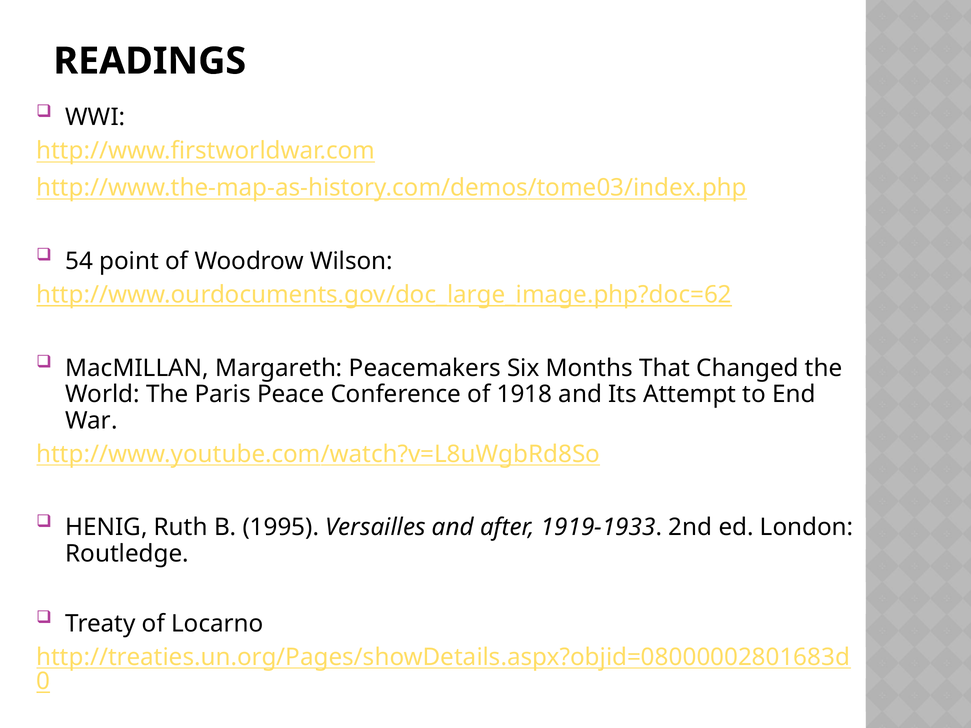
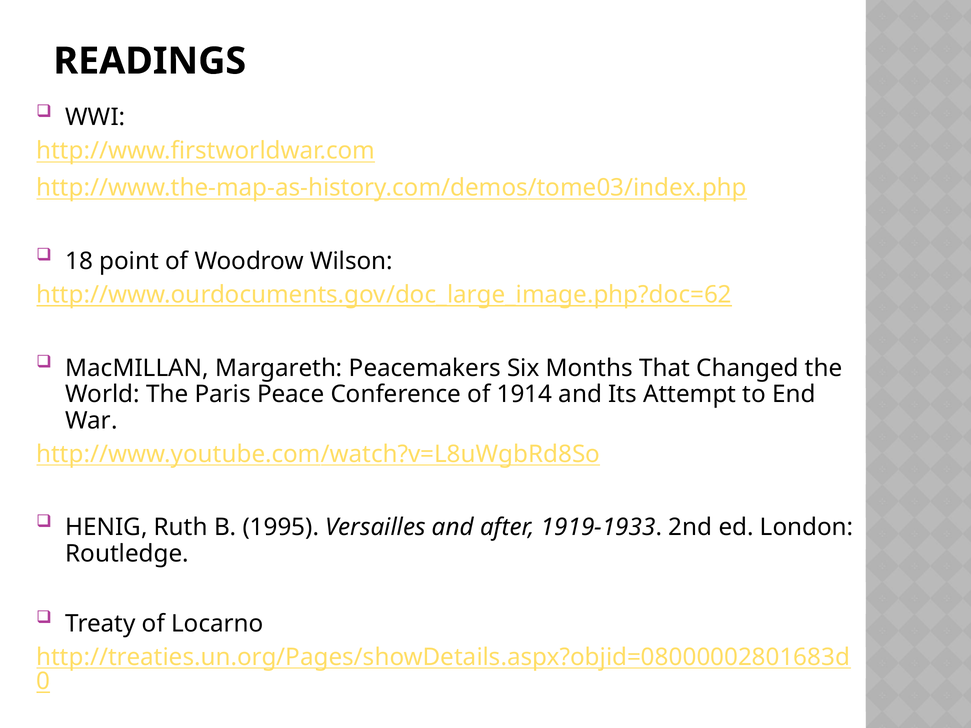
54: 54 -> 18
1918: 1918 -> 1914
